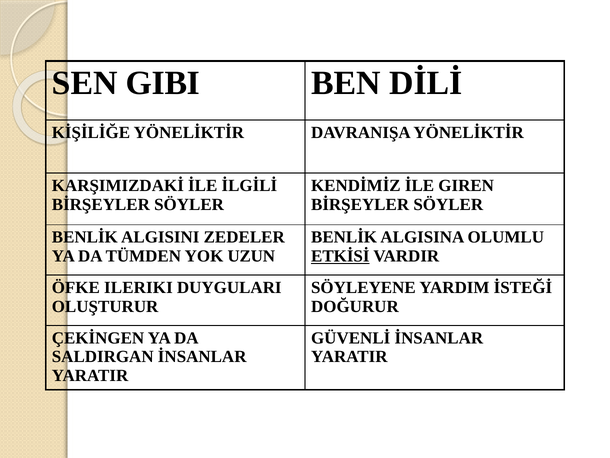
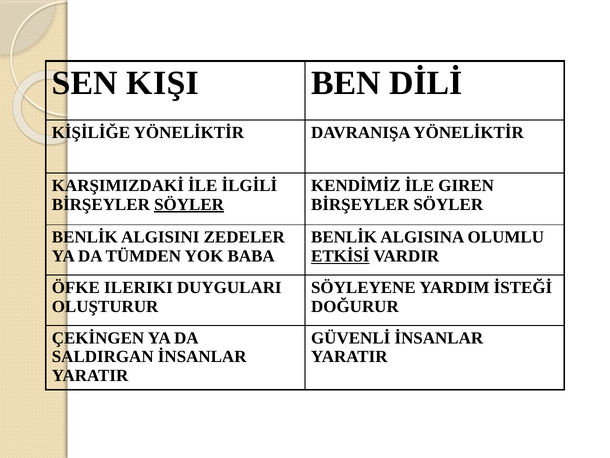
GIBI: GIBI -> KIŞI
SÖYLER at (189, 204) underline: none -> present
UZUN: UZUN -> BABA
